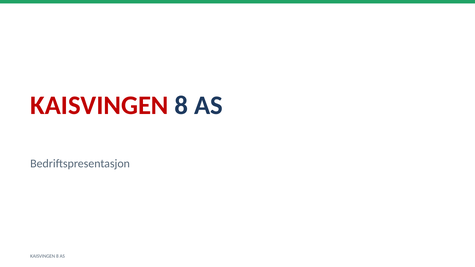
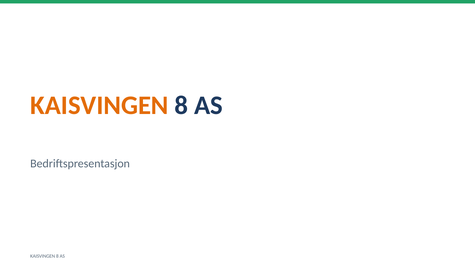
KAISVINGEN at (99, 105) colour: red -> orange
